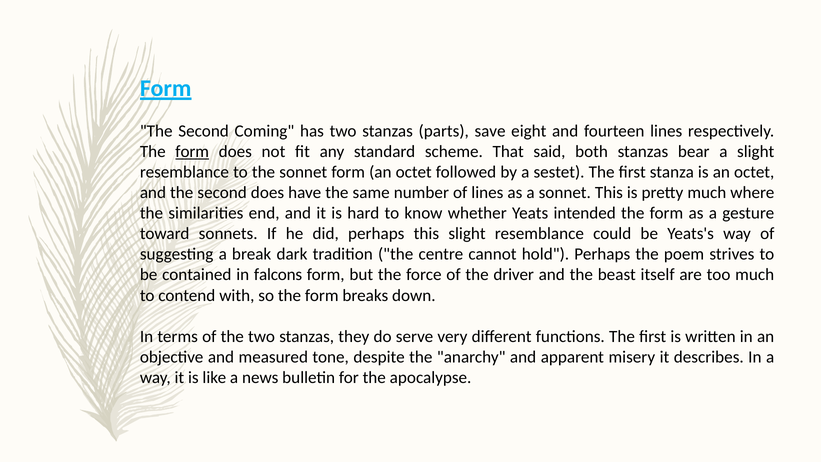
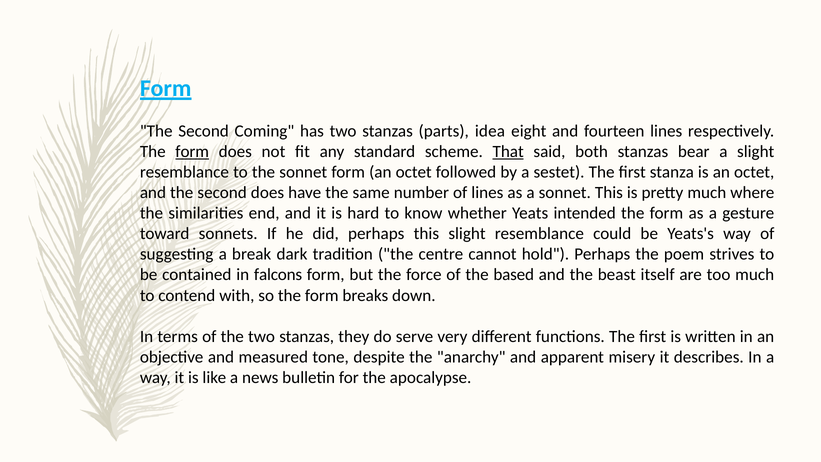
save: save -> idea
That underline: none -> present
driver: driver -> based
